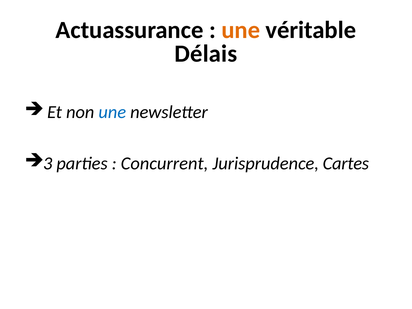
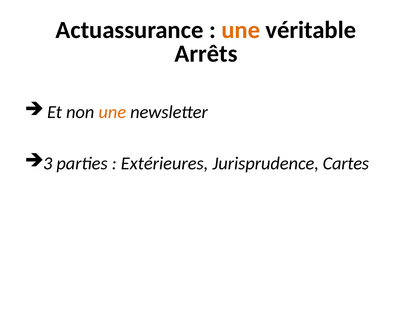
Délais: Délais -> Arrêts
une at (112, 112) colour: blue -> orange
Concurrent: Concurrent -> Extérieures
